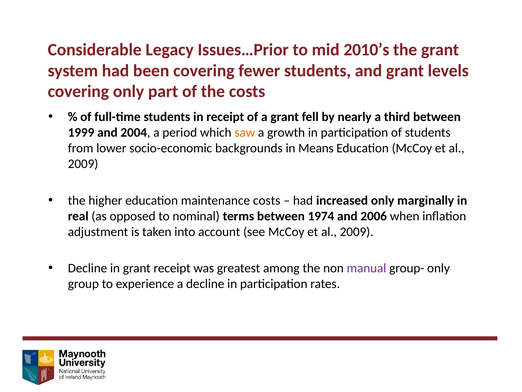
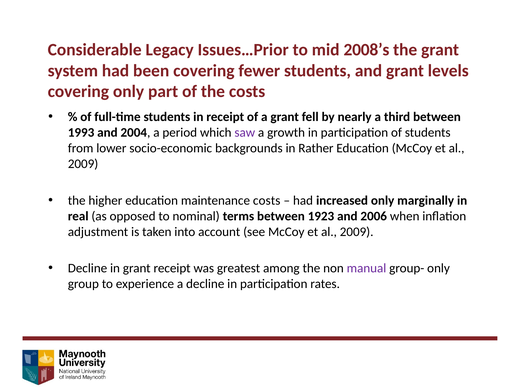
2010’s: 2010’s -> 2008’s
1999: 1999 -> 1993
saw colour: orange -> purple
Means: Means -> Rather
1974: 1974 -> 1923
